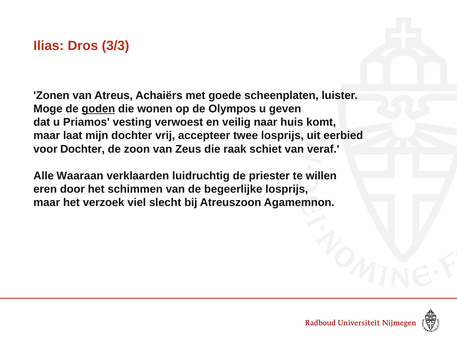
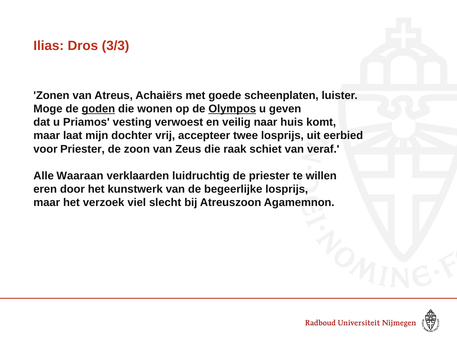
Olympos underline: none -> present
voor Dochter: Dochter -> Priester
schimmen: schimmen -> kunstwerk
